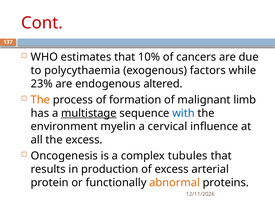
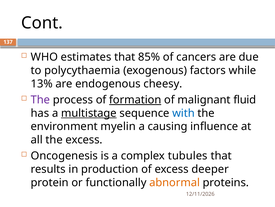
Cont colour: red -> black
10%: 10% -> 85%
23%: 23% -> 13%
altered: altered -> cheesy
The at (40, 99) colour: orange -> purple
formation underline: none -> present
limb: limb -> fluid
cervical: cervical -> causing
arterial: arterial -> deeper
